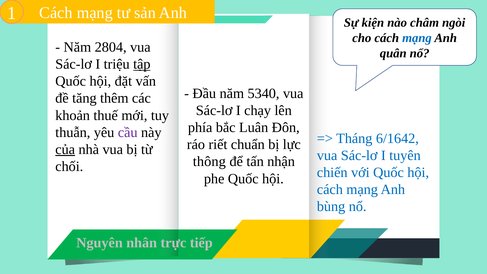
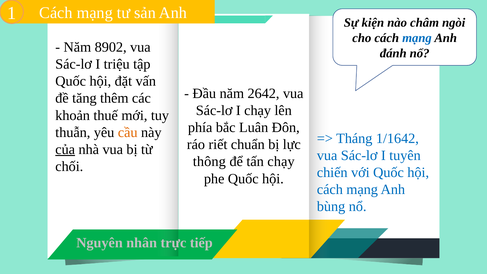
2804: 2804 -> 8902
quân: quân -> đánh
tập underline: present -> none
5340: 5340 -> 2642
cầu colour: purple -> orange
6/1642: 6/1642 -> 1/1642
tấn nhận: nhận -> chạy
